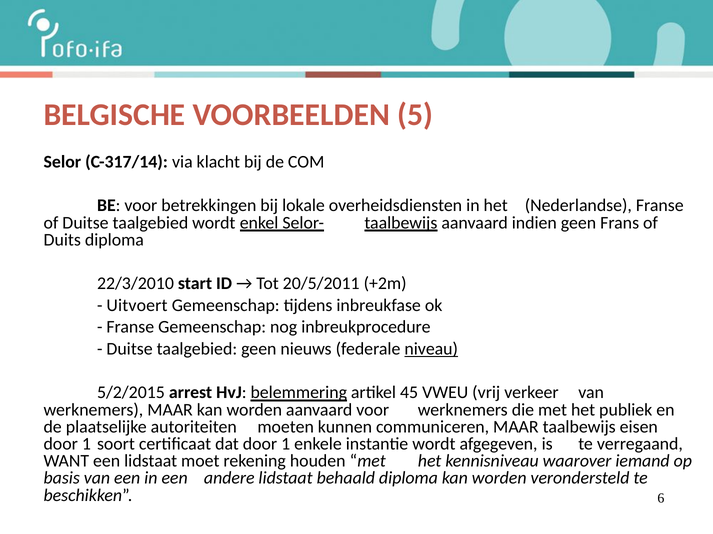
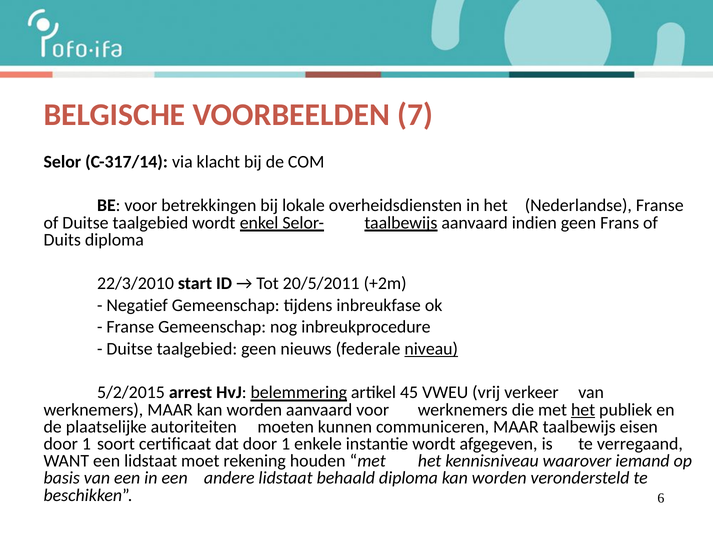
5: 5 -> 7
Uitvoert: Uitvoert -> Negatief
het at (583, 410) underline: none -> present
